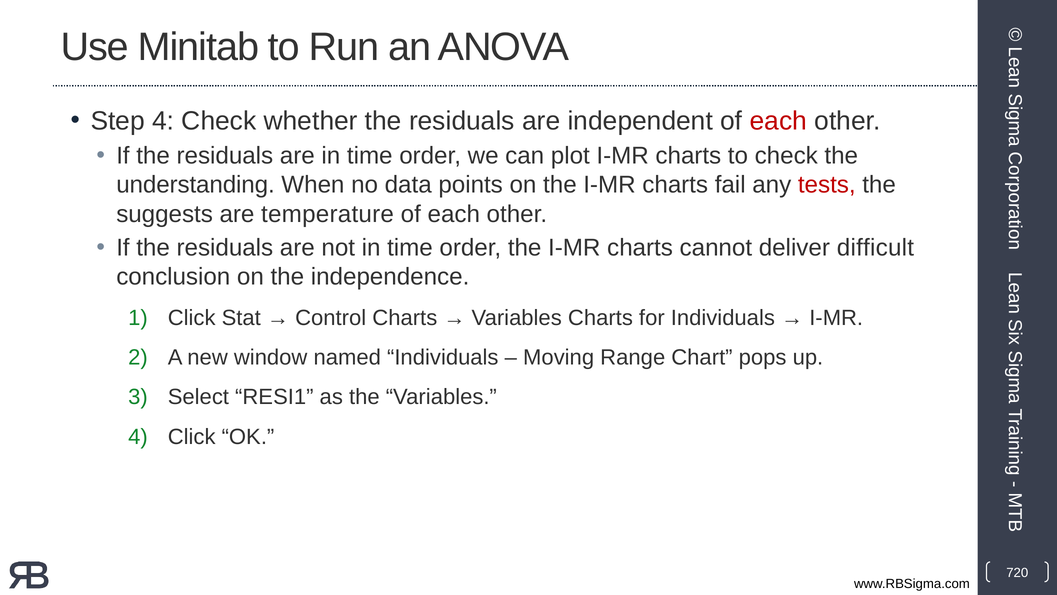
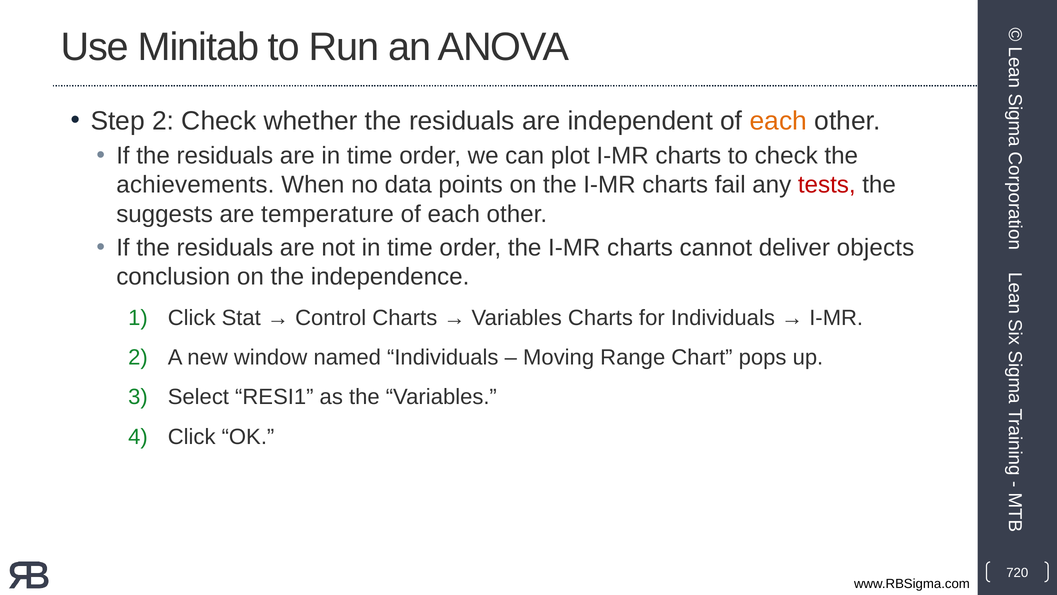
Step 4: 4 -> 2
each at (778, 121) colour: red -> orange
understanding: understanding -> achievements
difficult: difficult -> objects
